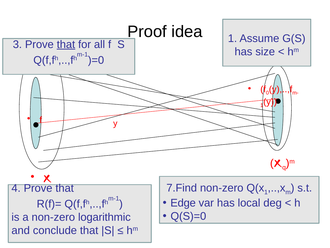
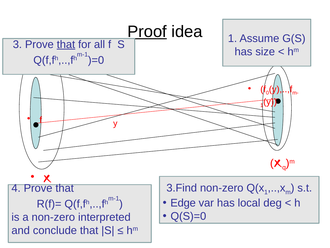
Proof underline: none -> present
7.Find: 7.Find -> 3.Find
logarithmic: logarithmic -> interpreted
